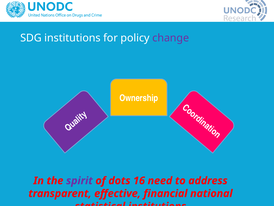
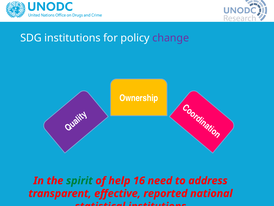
spirit colour: purple -> green
dots: dots -> help
financial: financial -> reported
